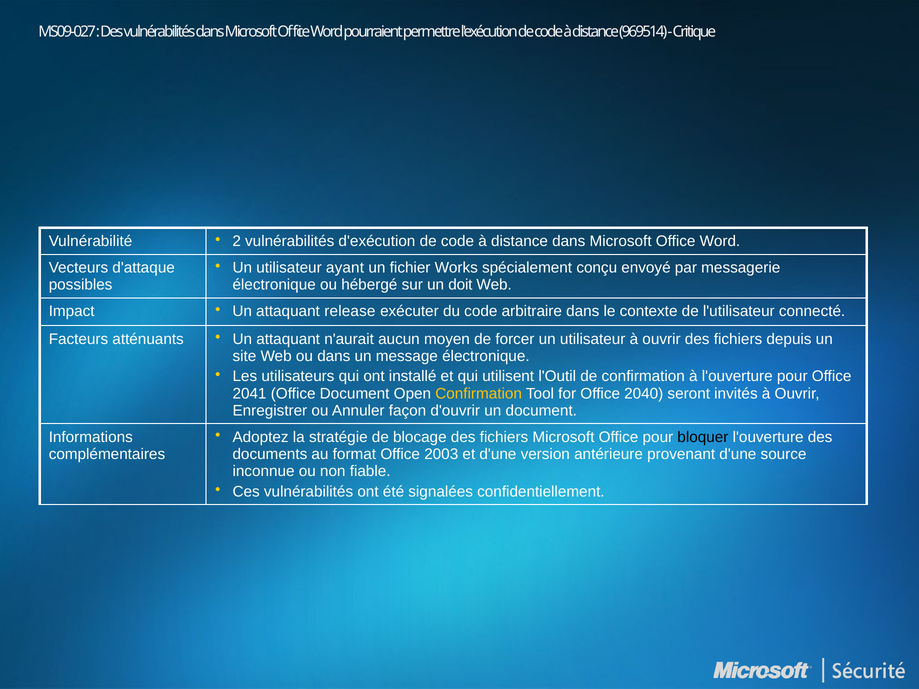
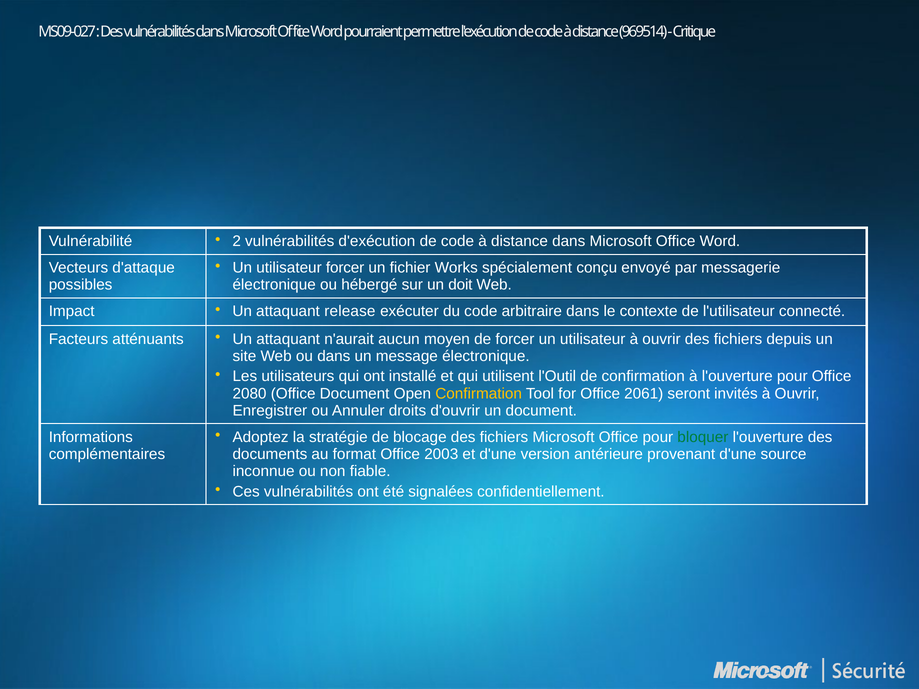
utilisateur ayant: ayant -> forcer
2041: 2041 -> 2080
2040: 2040 -> 2061
façon: façon -> droits
bloquer colour: black -> green
